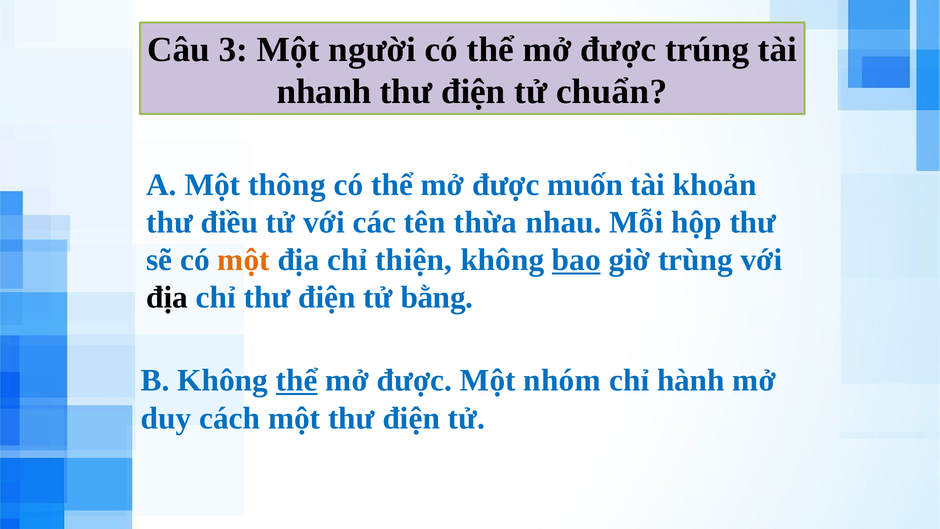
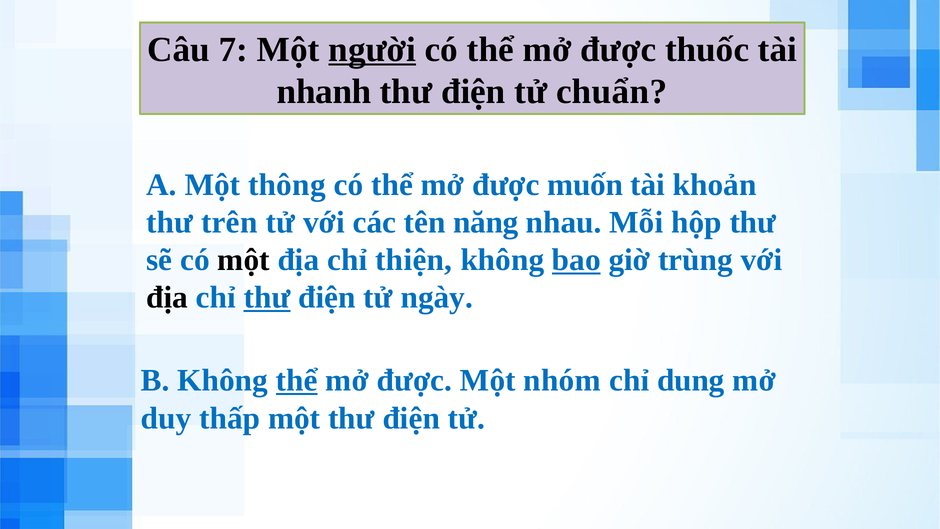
3: 3 -> 7
người underline: none -> present
trúng: trúng -> thuốc
điều: điều -> trên
thừa: thừa -> năng
một at (244, 260) colour: orange -> black
thư at (267, 297) underline: none -> present
bằng: bằng -> ngày
hành: hành -> dung
cách: cách -> thấp
